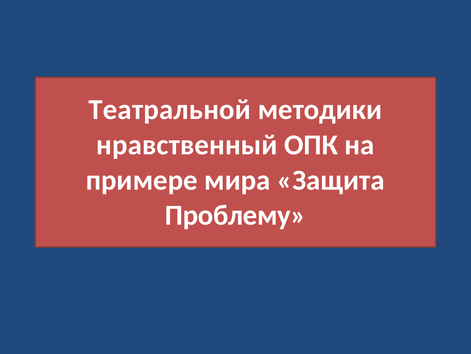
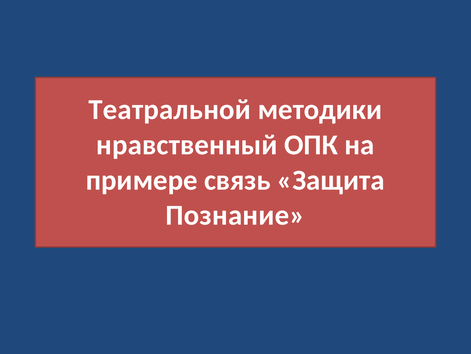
мира: мира -> связь
Проблему: Проблему -> Познание
